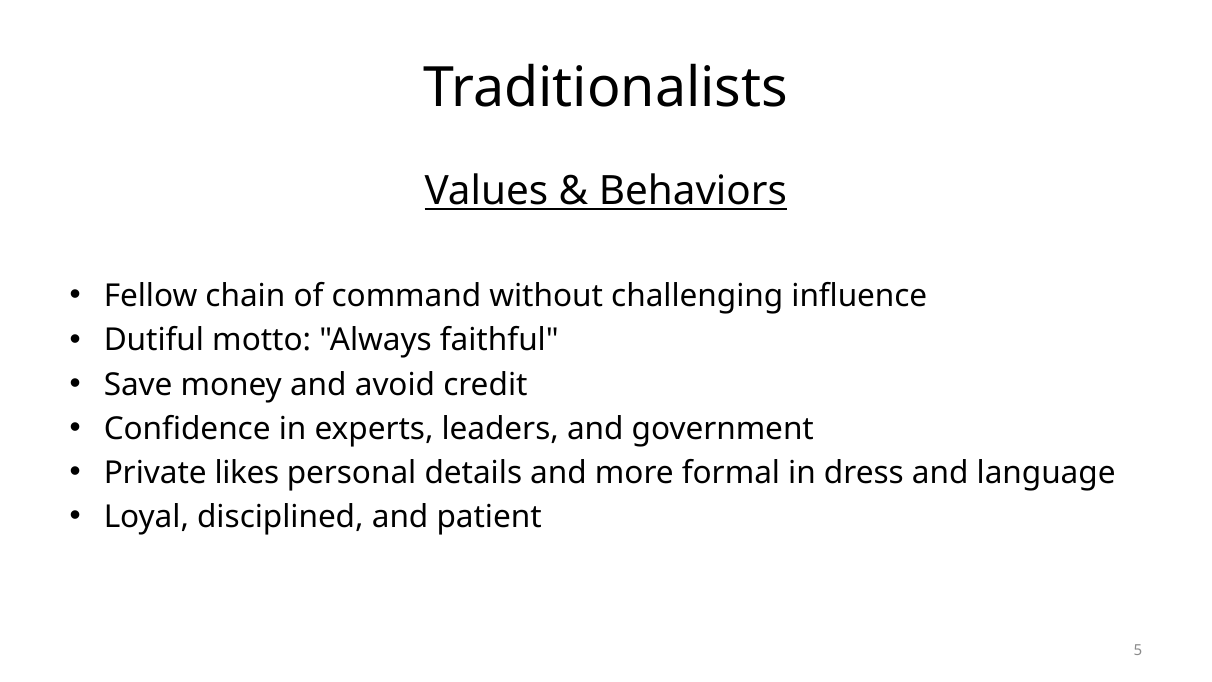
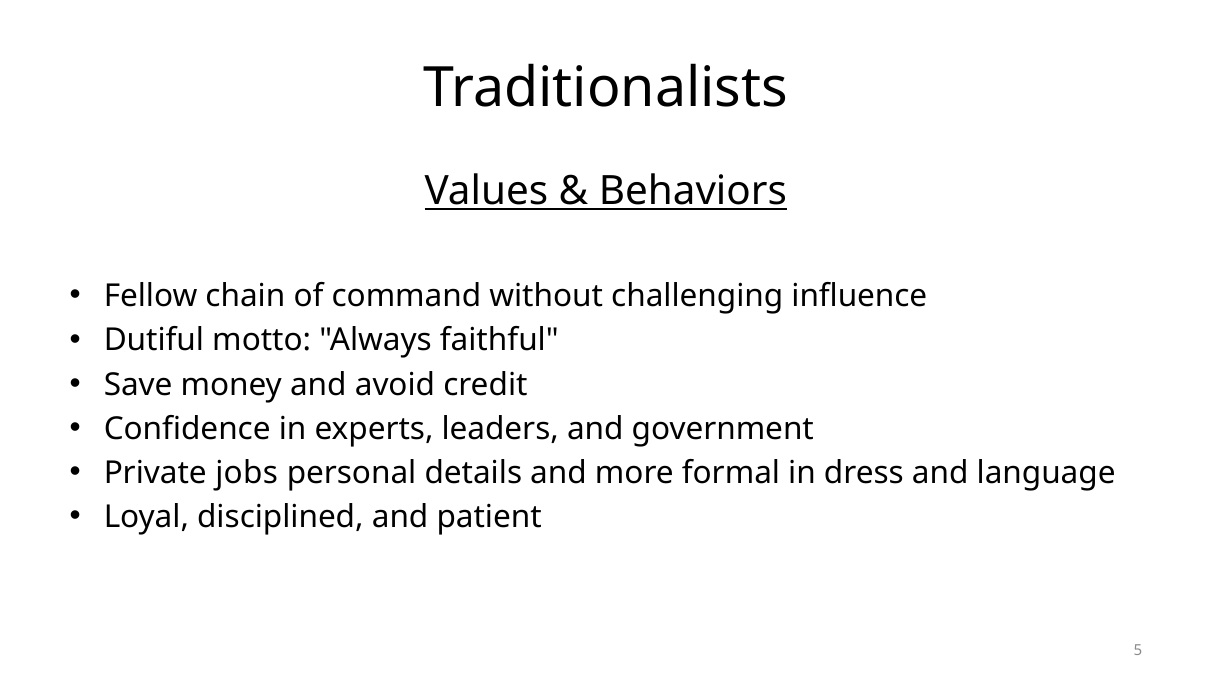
likes: likes -> jobs
